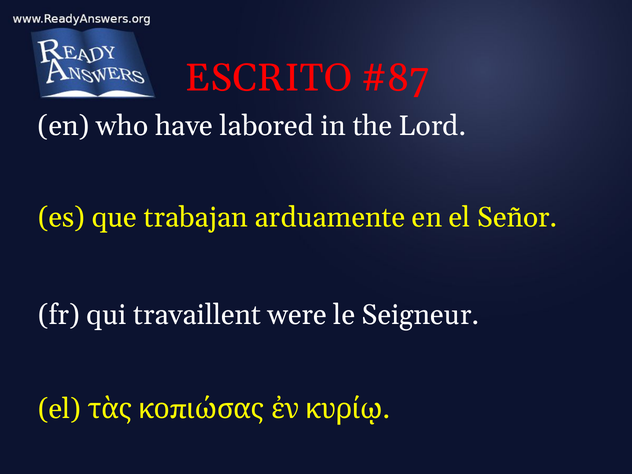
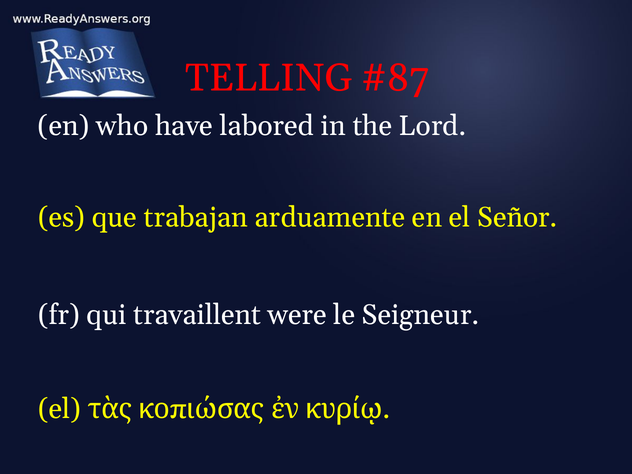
ESCRITO: ESCRITO -> TELLING
